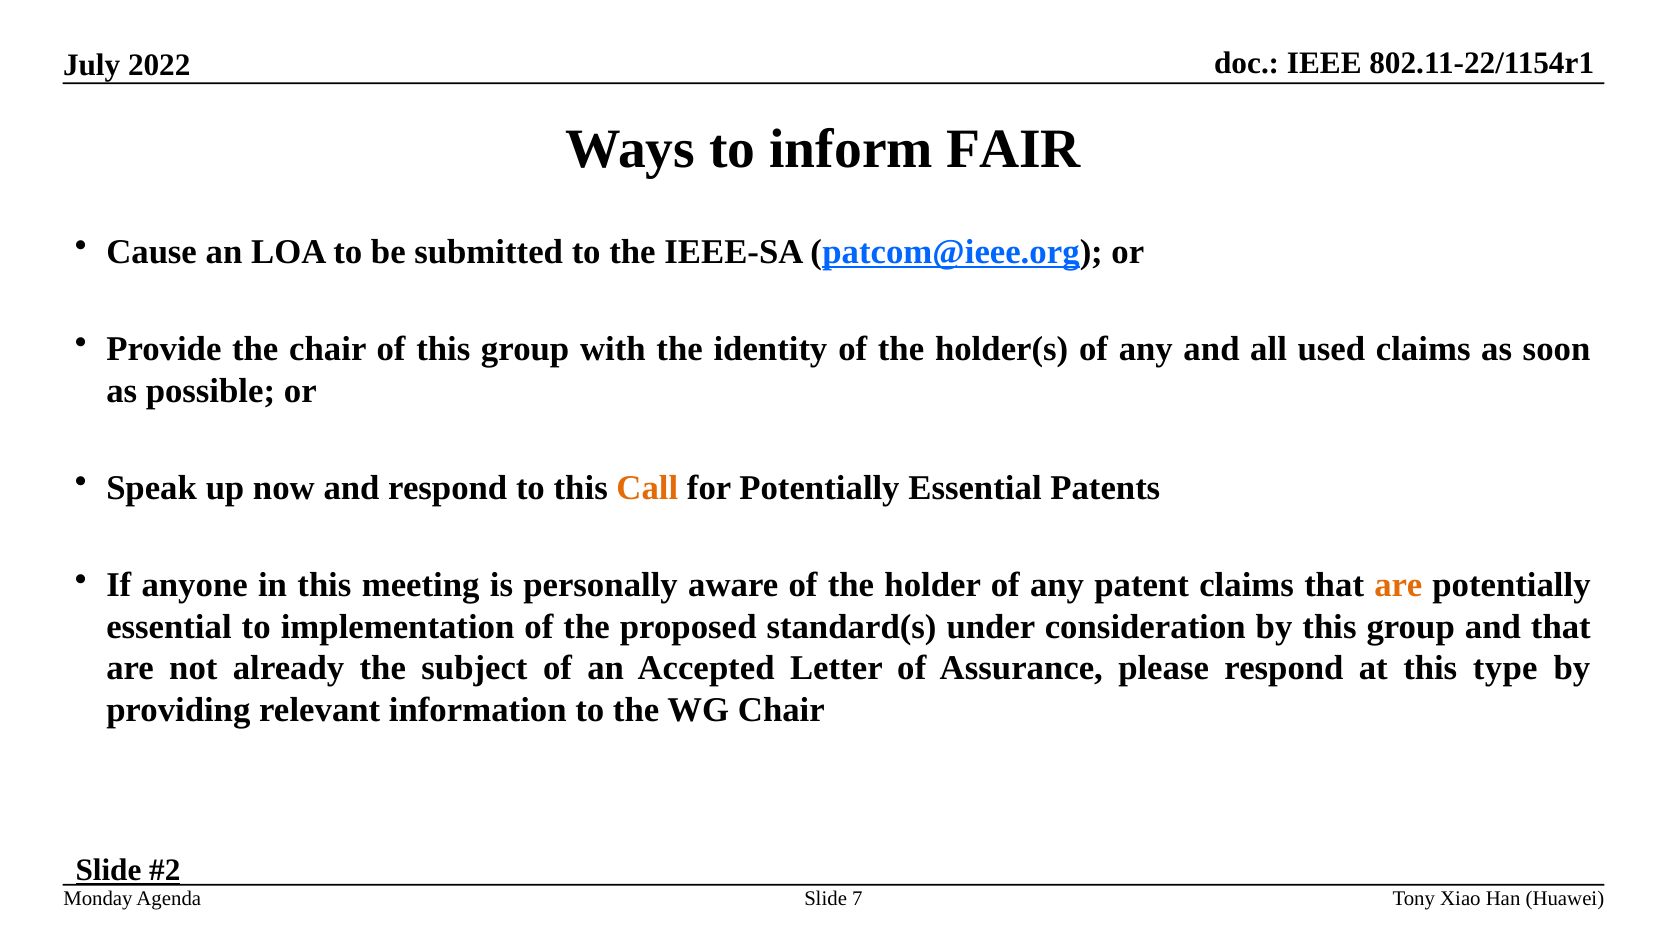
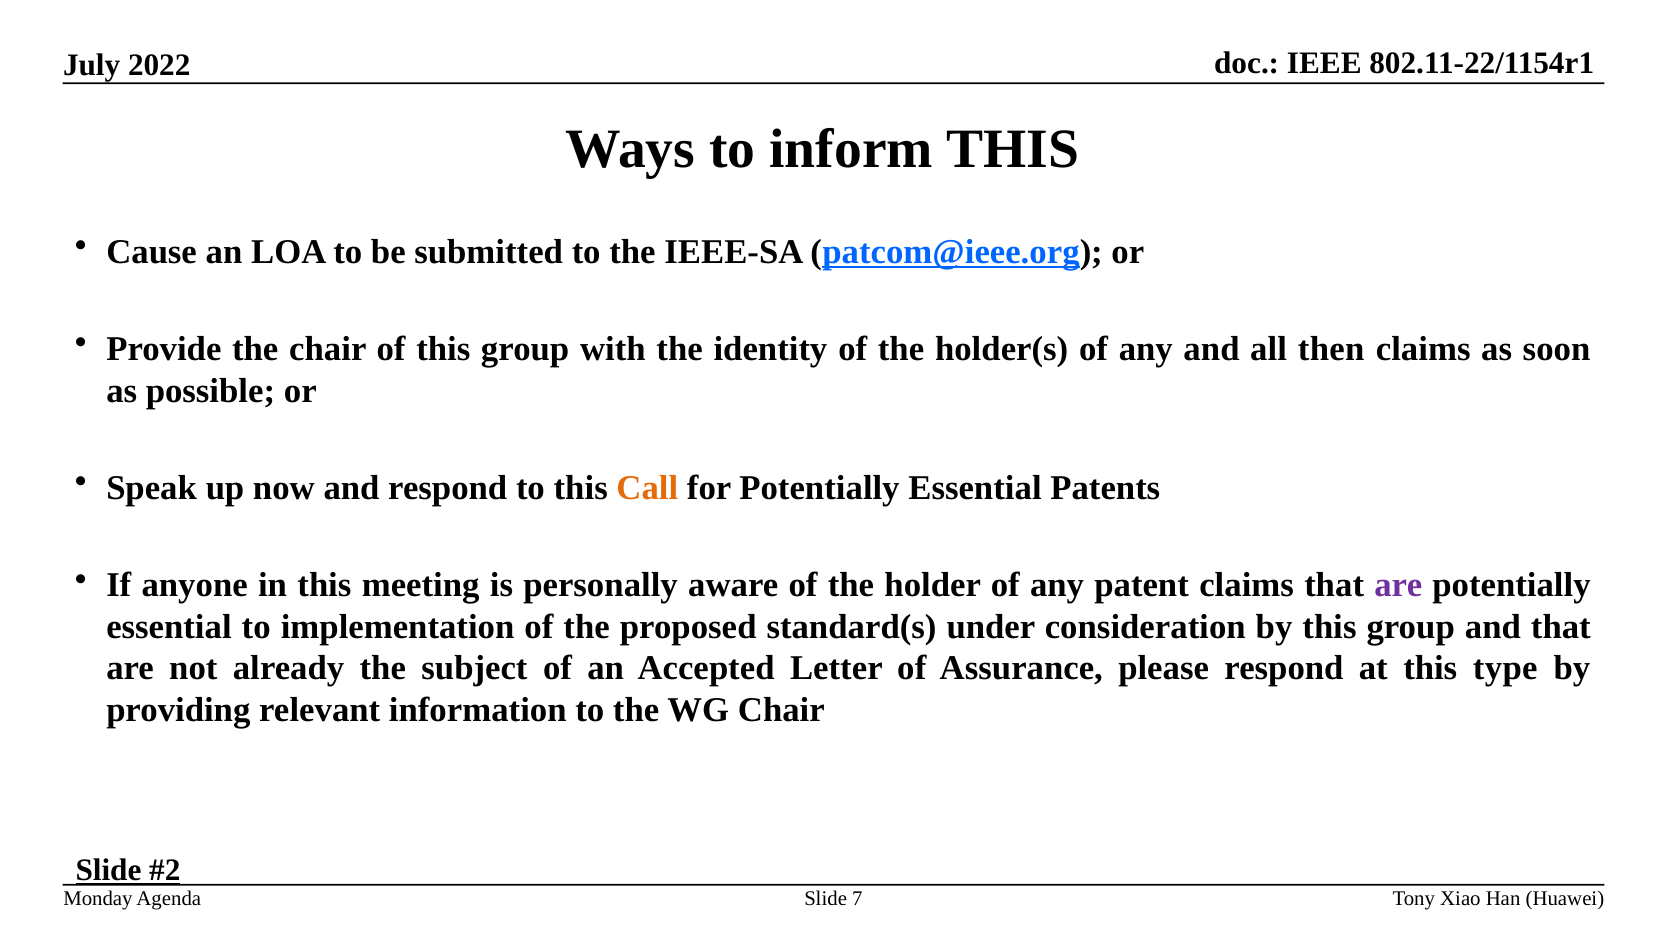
inform FAIR: FAIR -> THIS
used: used -> then
are at (1398, 586) colour: orange -> purple
